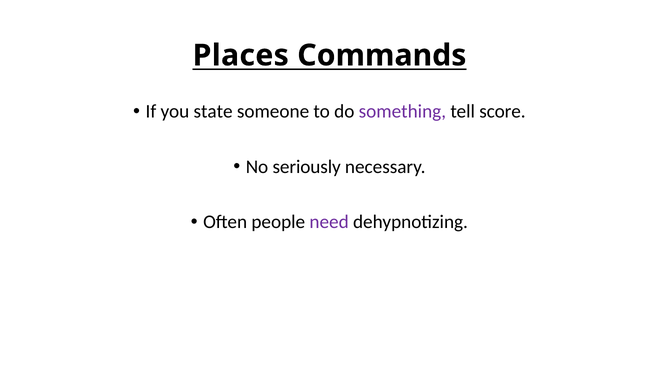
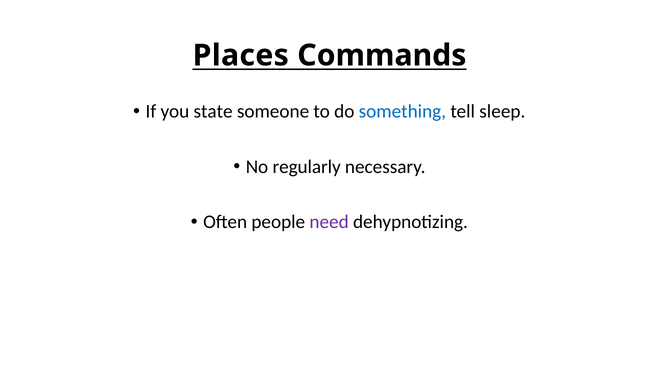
something colour: purple -> blue
score: score -> sleep
seriously: seriously -> regularly
